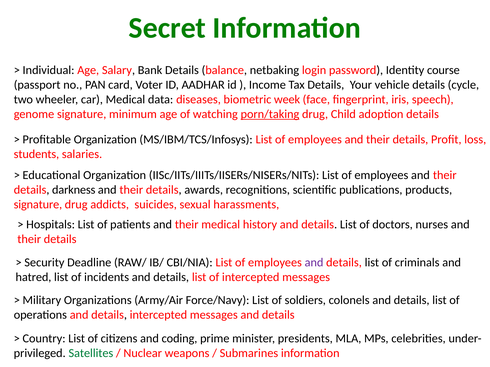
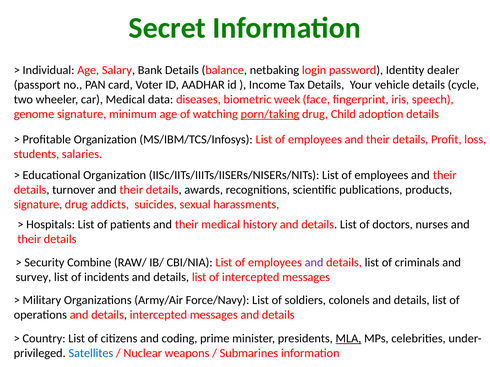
course: course -> dealer
darkness: darkness -> turnover
Deadline: Deadline -> Combine
hatred: hatred -> survey
MLA underline: none -> present
Satellites colour: green -> blue
